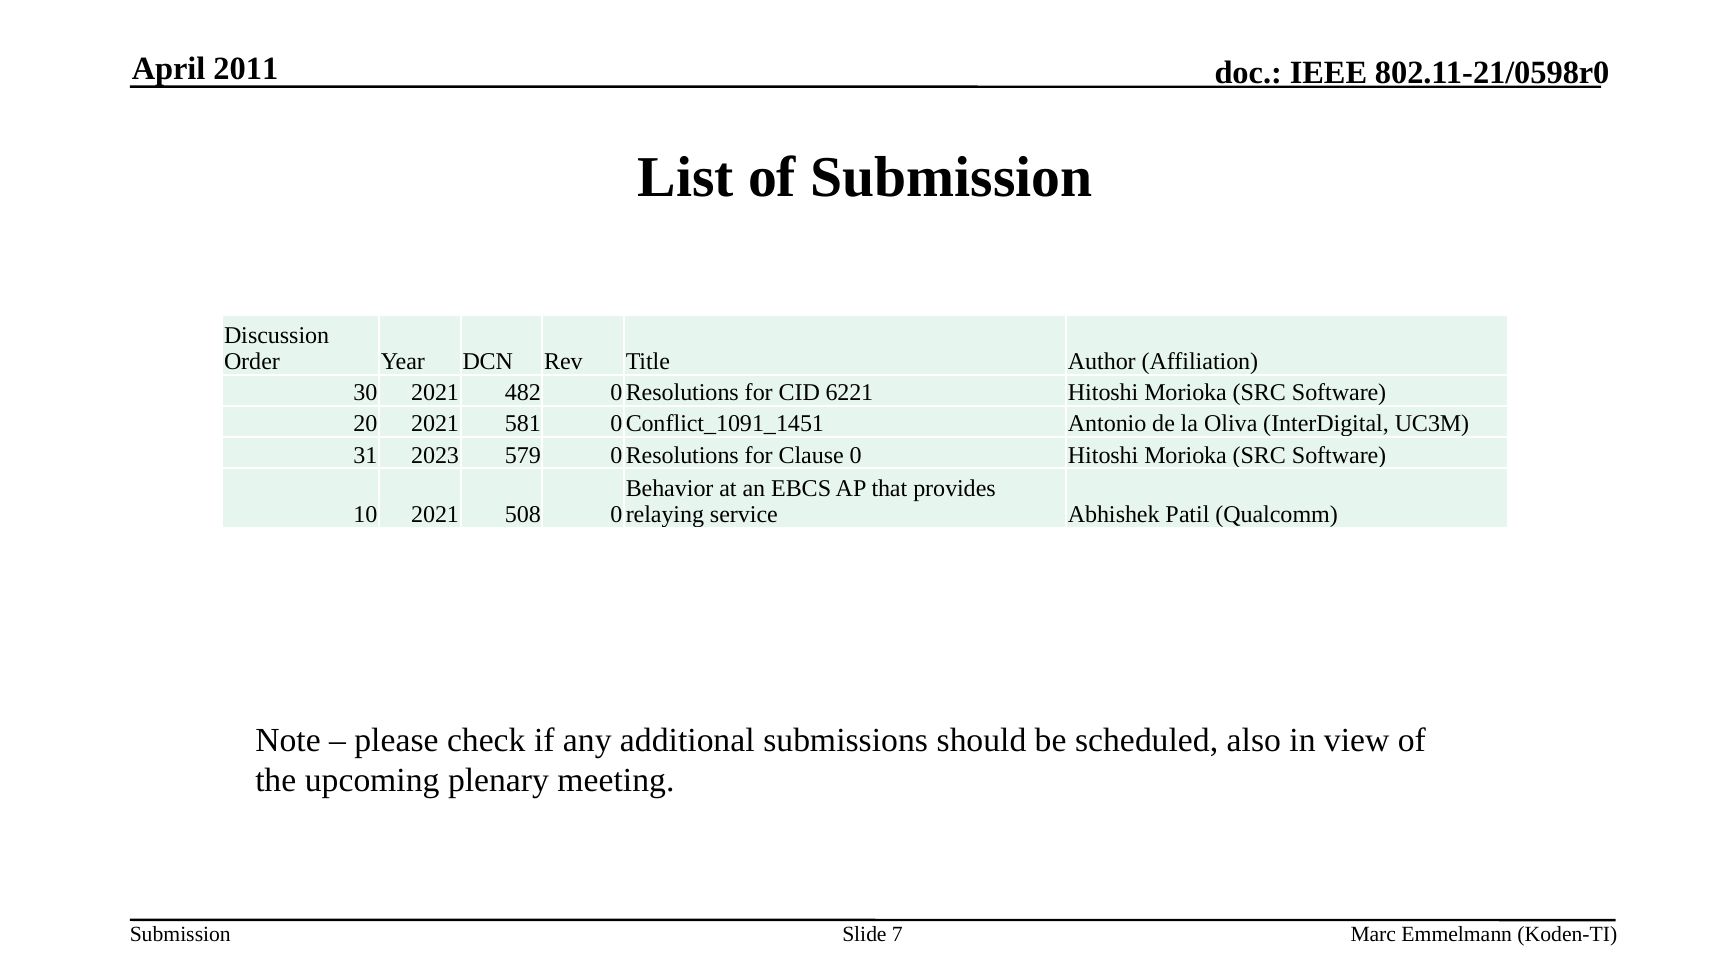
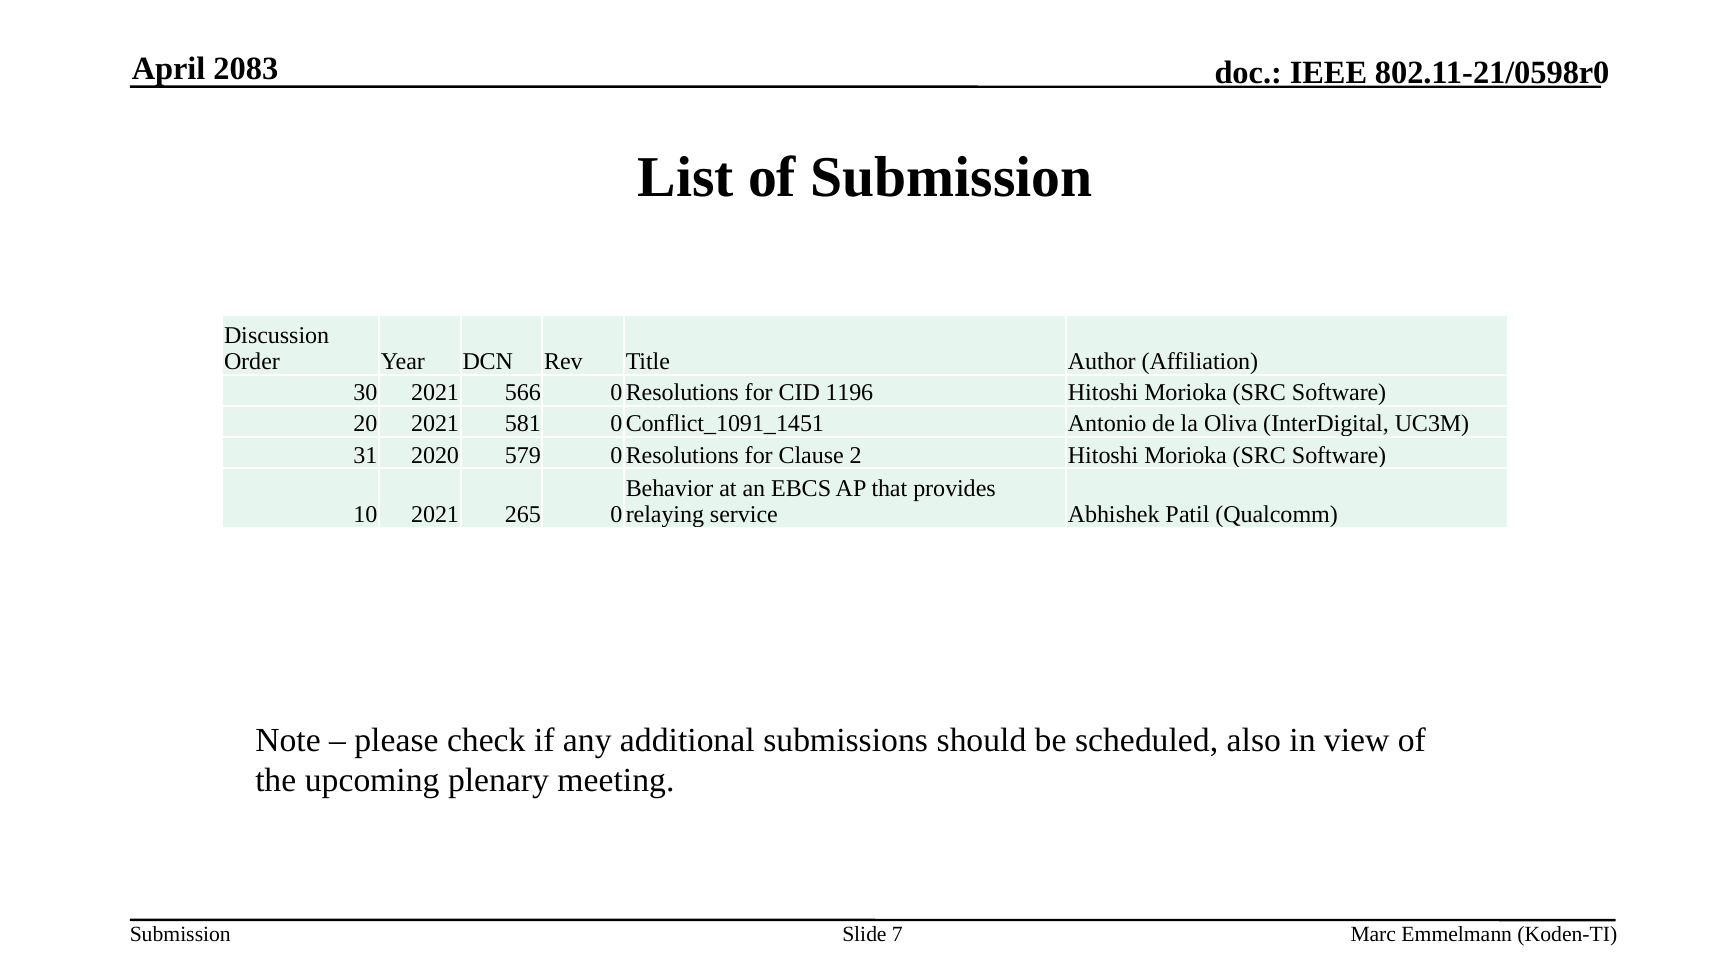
2011: 2011 -> 2083
482: 482 -> 566
6221: 6221 -> 1196
2023: 2023 -> 2020
Clause 0: 0 -> 2
508: 508 -> 265
